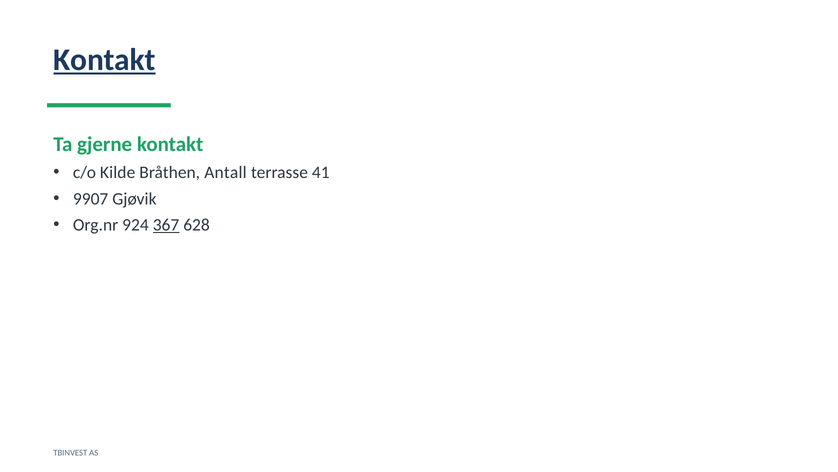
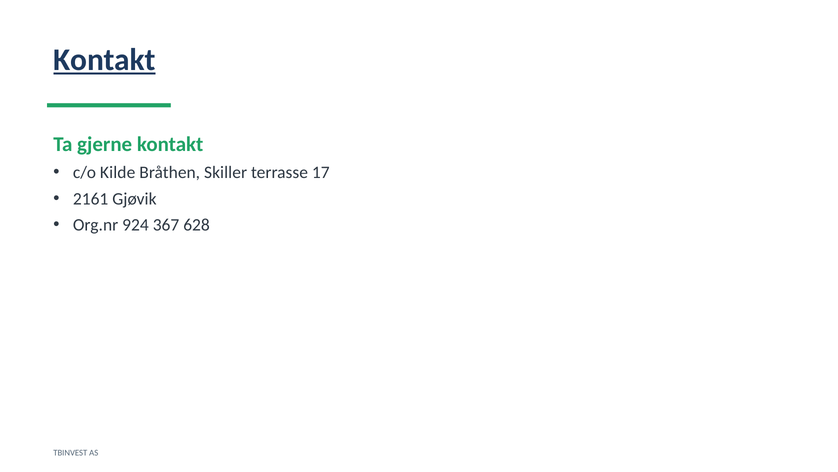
Antall: Antall -> Skiller
41: 41 -> 17
9907: 9907 -> 2161
367 underline: present -> none
